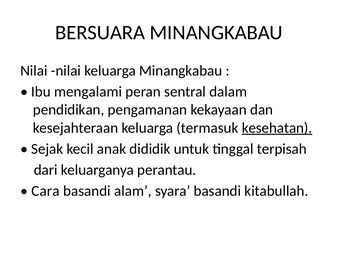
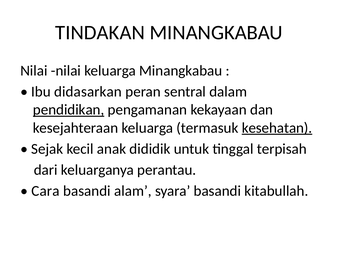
BERSUARA: BERSUARA -> TINDAKAN
mengalami: mengalami -> didasarkan
pendidikan underline: none -> present
